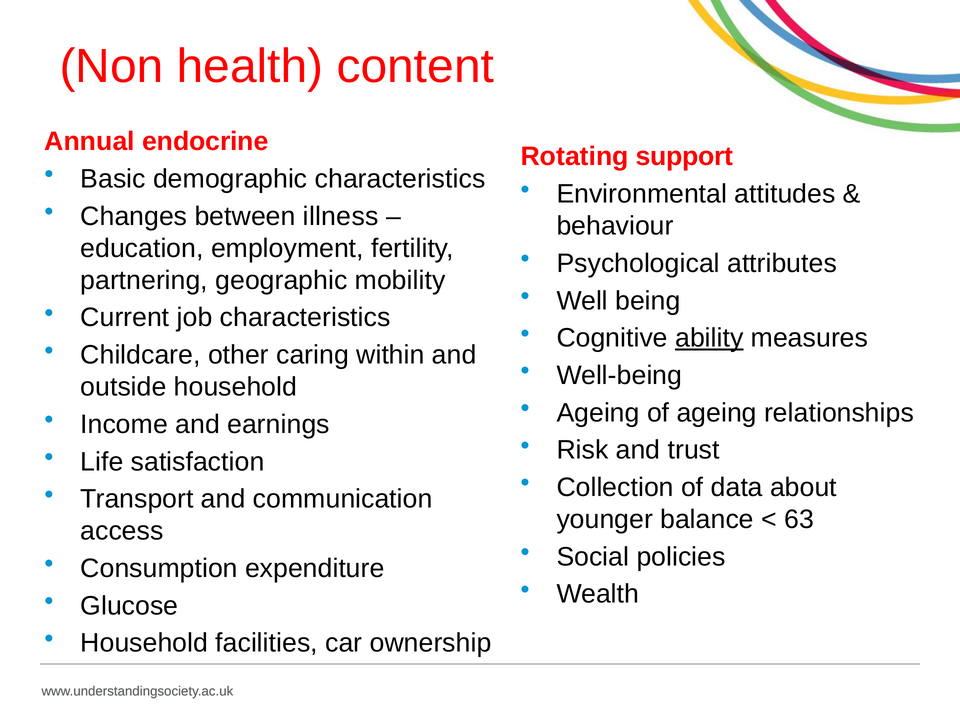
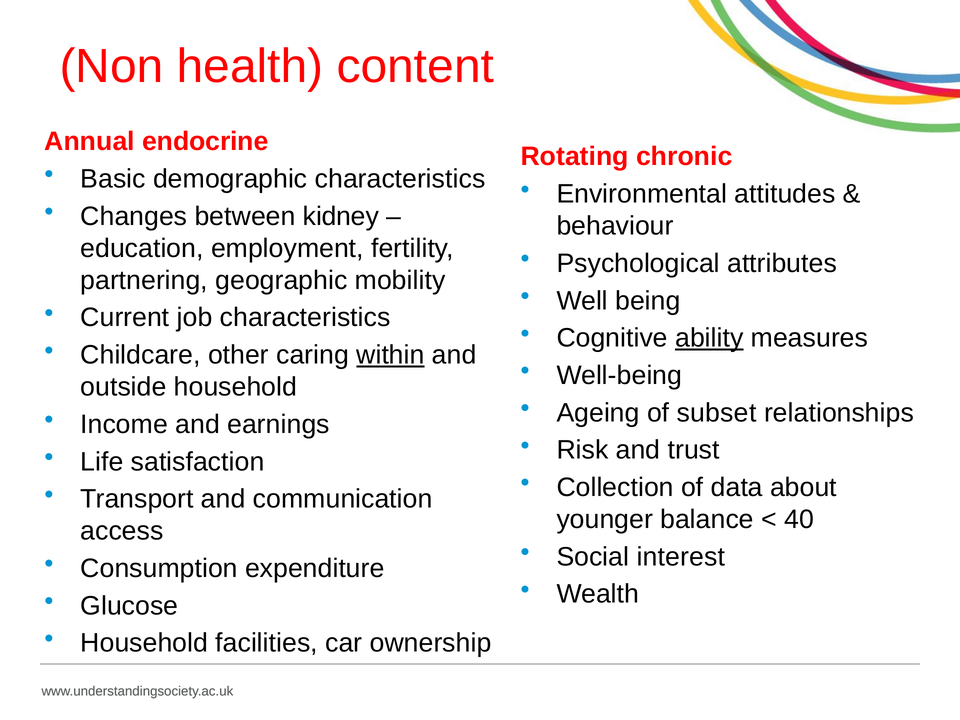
support: support -> chronic
illness: illness -> kidney
within underline: none -> present
of ageing: ageing -> subset
63: 63 -> 40
policies: policies -> interest
